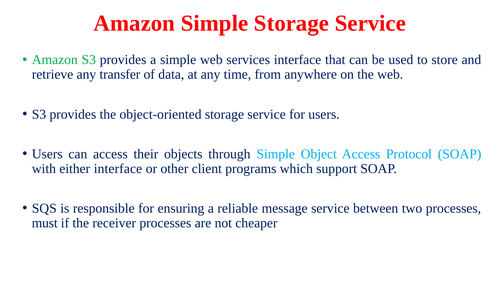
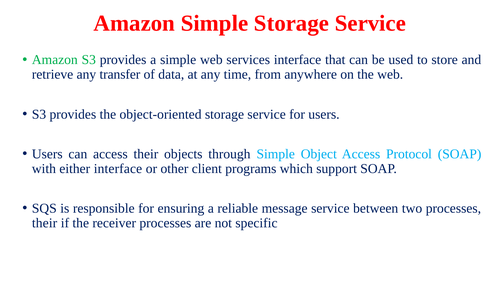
must at (45, 223): must -> their
cheaper: cheaper -> specific
